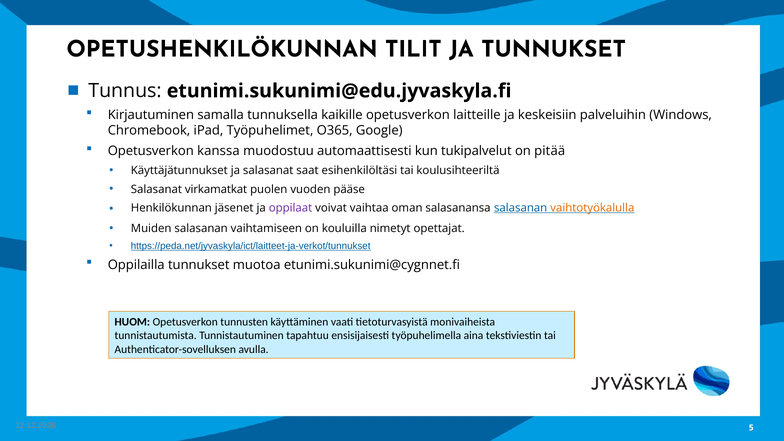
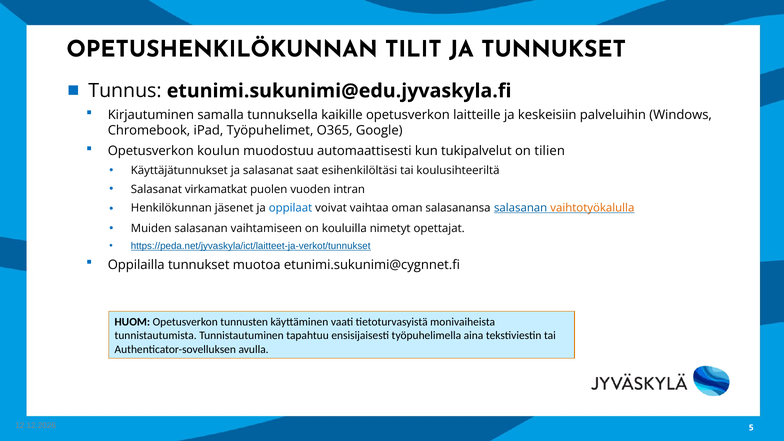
kanssa: kanssa -> koulun
pitää: pitää -> tilien
pääse: pääse -> intran
oppilaat colour: purple -> blue
